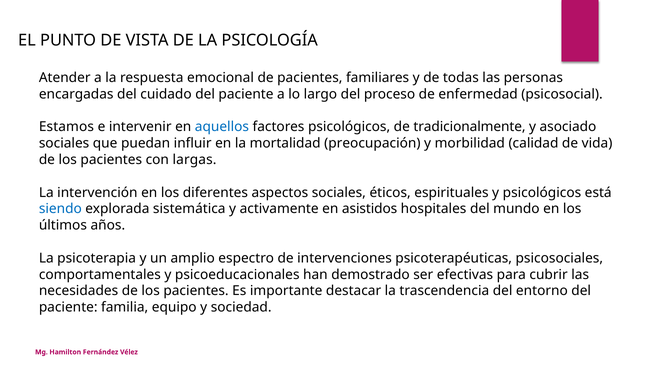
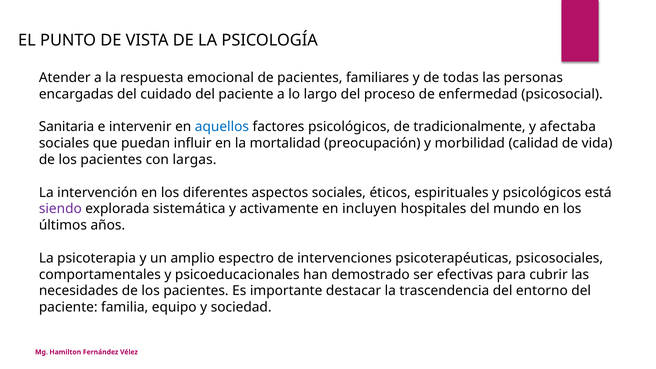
Estamos: Estamos -> Sanitaria
asociado: asociado -> afectaba
siendo colour: blue -> purple
asistidos: asistidos -> incluyen
